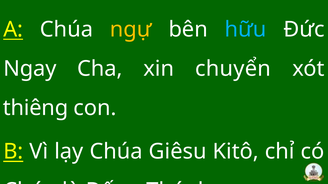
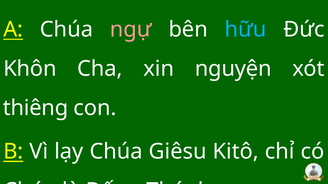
ngự colour: yellow -> pink
Ngay: Ngay -> Khôn
chuyển: chuyển -> nguyện
